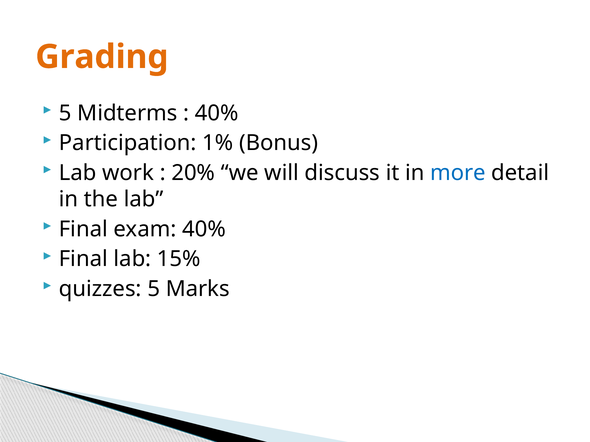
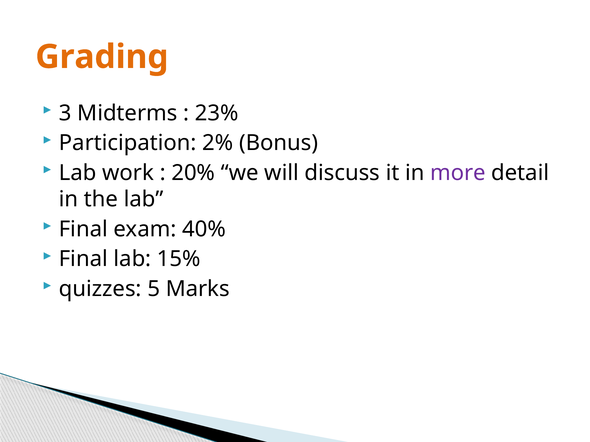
5 at (65, 113): 5 -> 3
40% at (217, 113): 40% -> 23%
1%: 1% -> 2%
more colour: blue -> purple
